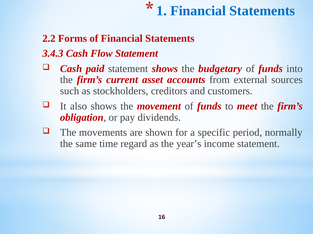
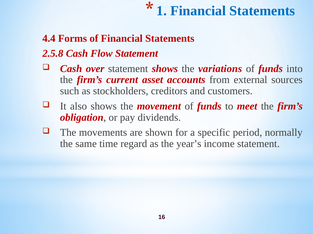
2.2: 2.2 -> 4.4
3.4.3: 3.4.3 -> 2.5.8
paid: paid -> over
budgetary: budgetary -> variations
